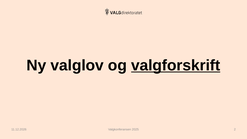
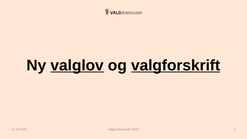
valglov underline: none -> present
